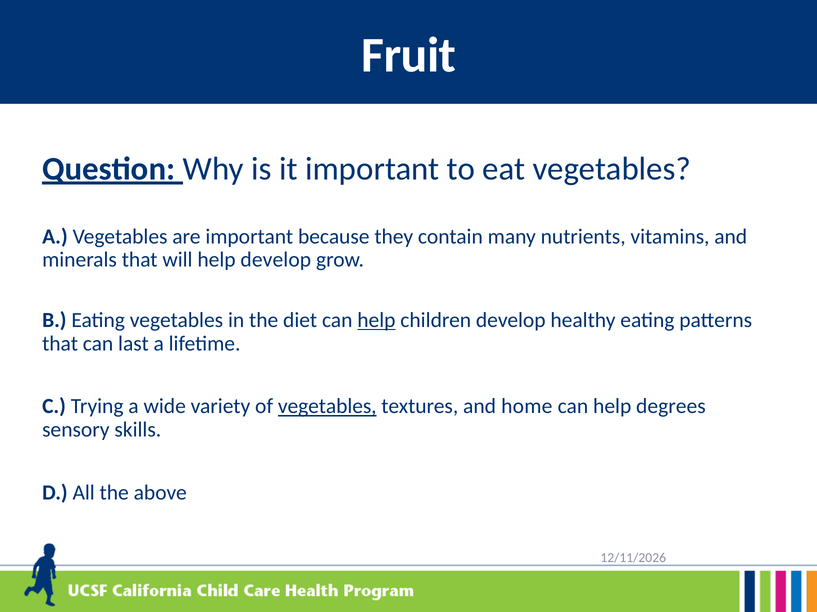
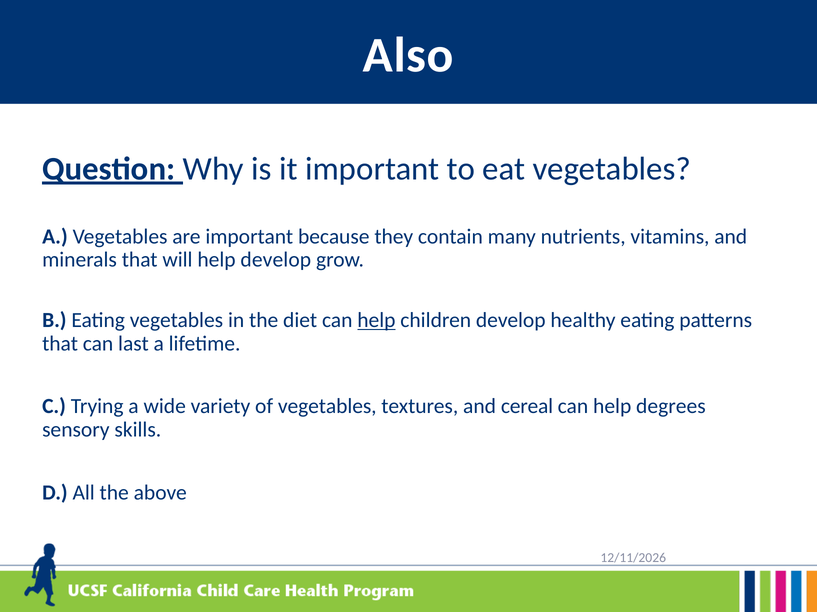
Fruit: Fruit -> Also
vegetables at (327, 407) underline: present -> none
home: home -> cereal
